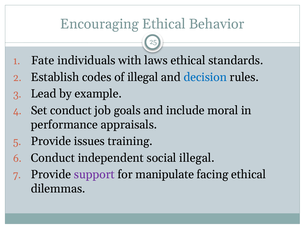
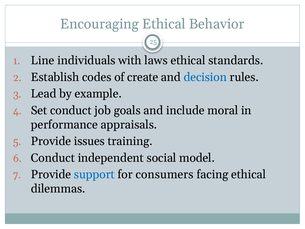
Fate: Fate -> Line
of illegal: illegal -> create
social illegal: illegal -> model
support colour: purple -> blue
manipulate: manipulate -> consumers
